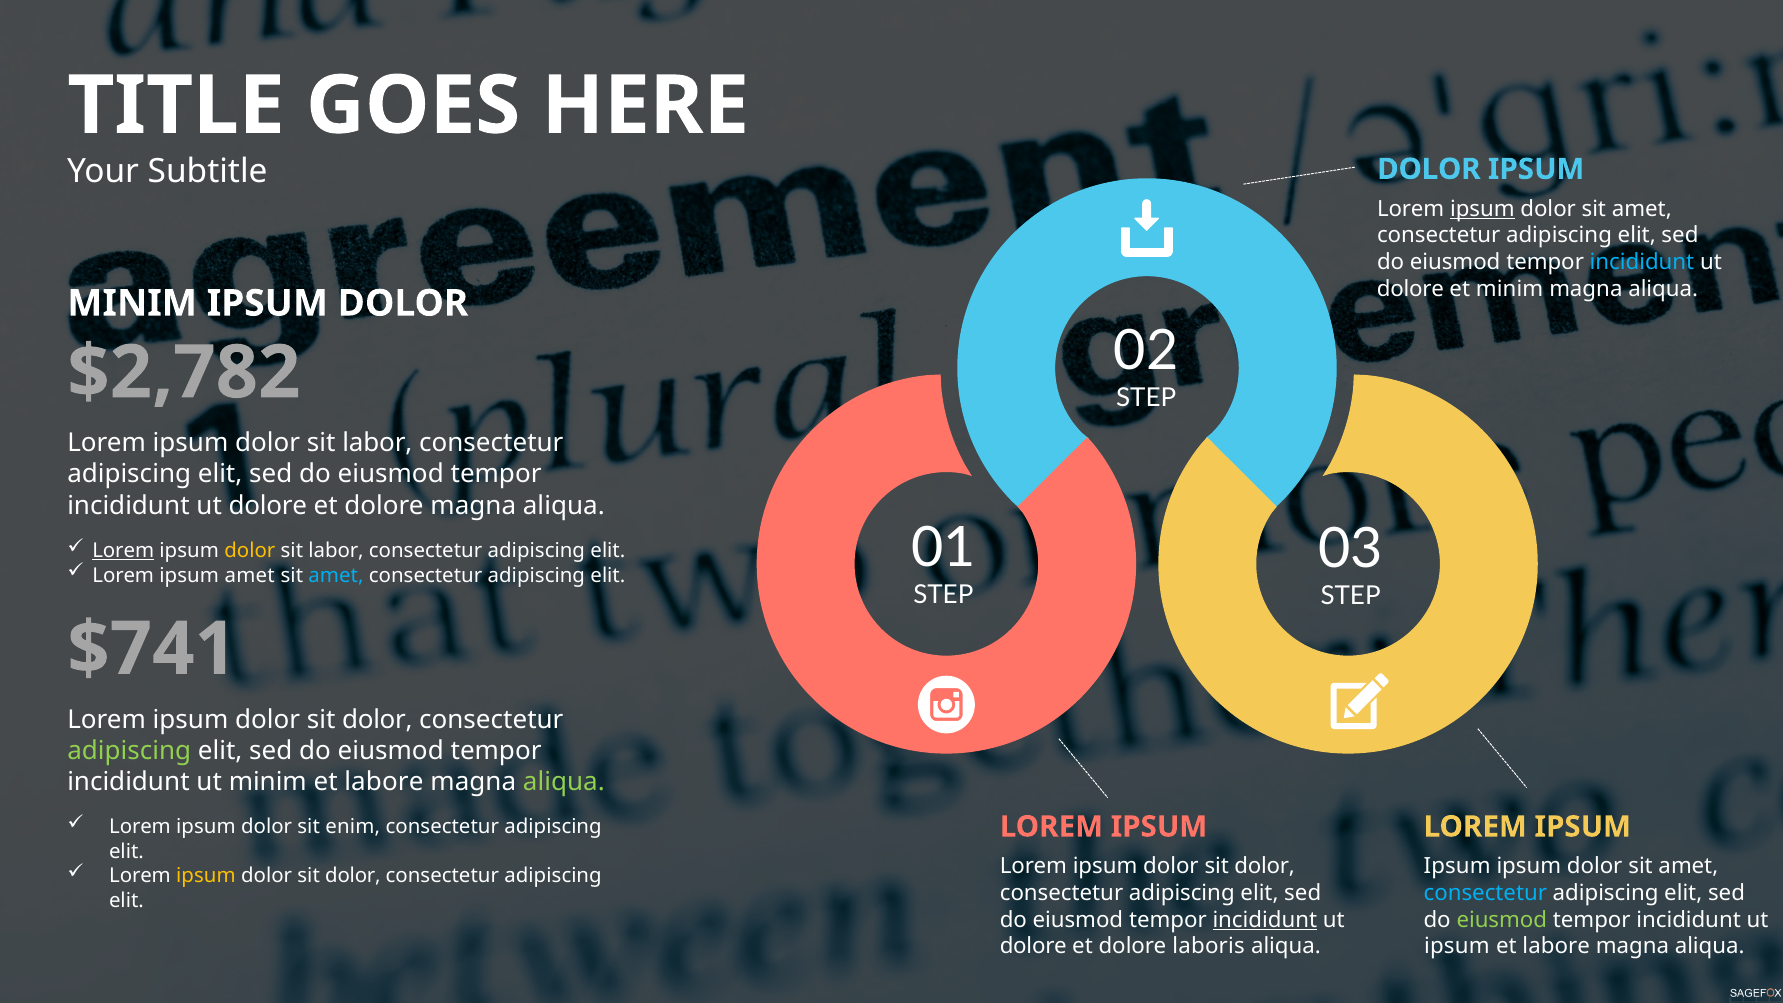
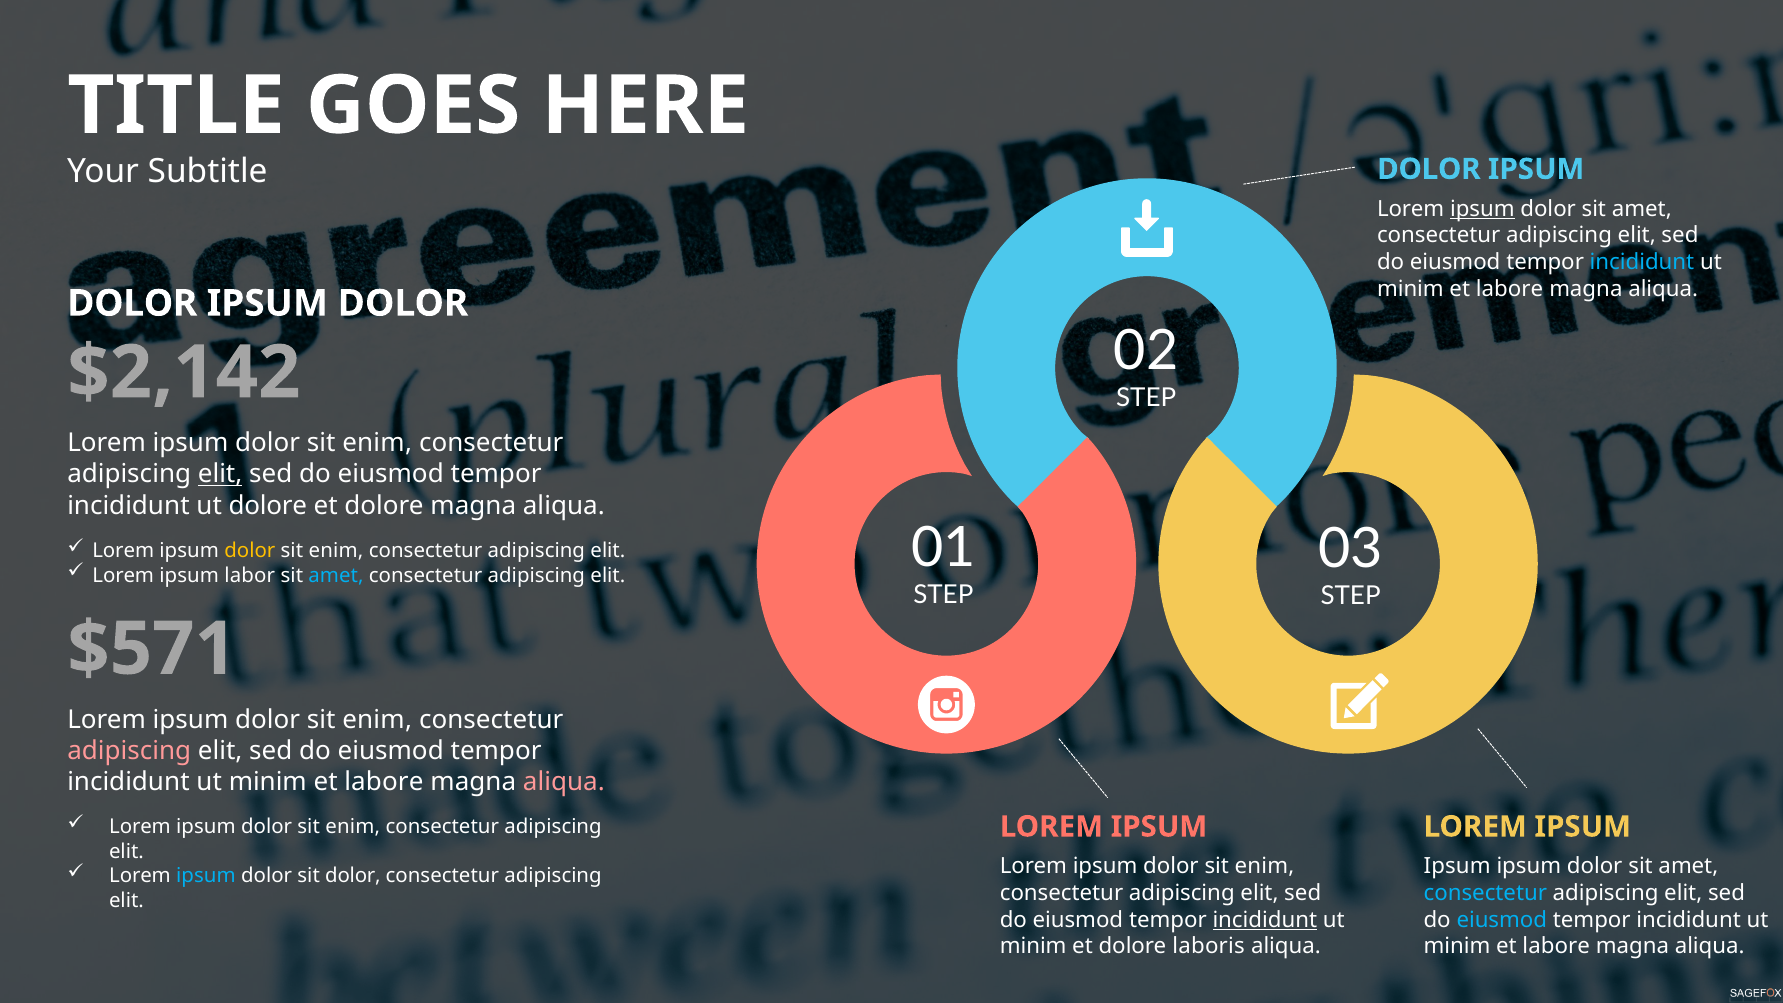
dolore at (1410, 289): dolore -> minim
minim at (1510, 289): minim -> labore
MINIM at (132, 303): MINIM -> DOLOR
$2,782: $2,782 -> $2,142
labor at (377, 443): labor -> enim
elit at (220, 474) underline: none -> present
Lorem at (123, 551) underline: present -> none
labor at (336, 551): labor -> enim
ipsum amet: amet -> labor
$741: $741 -> $571
dolor at (377, 719): dolor -> enim
adipiscing at (129, 751) colour: light green -> pink
aliqua at (564, 782) colour: light green -> pink
dolor at (1265, 866): dolor -> enim
ipsum at (206, 876) colour: yellow -> light blue
eiusmod at (1502, 920) colour: light green -> light blue
dolore at (1033, 946): dolore -> minim
ipsum at (1457, 946): ipsum -> minim
